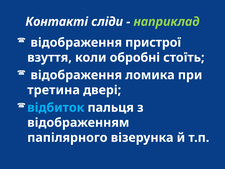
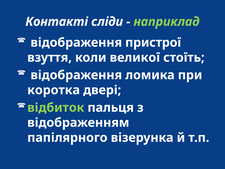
обробні: обробні -> великої
третина: третина -> коротка
відбиток colour: light blue -> light green
